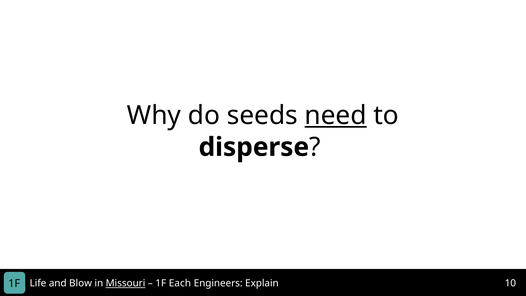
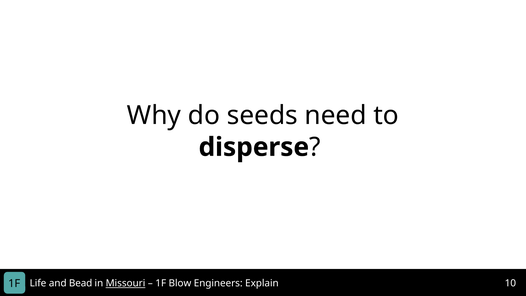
need underline: present -> none
Blow: Blow -> Bead
Each: Each -> Blow
